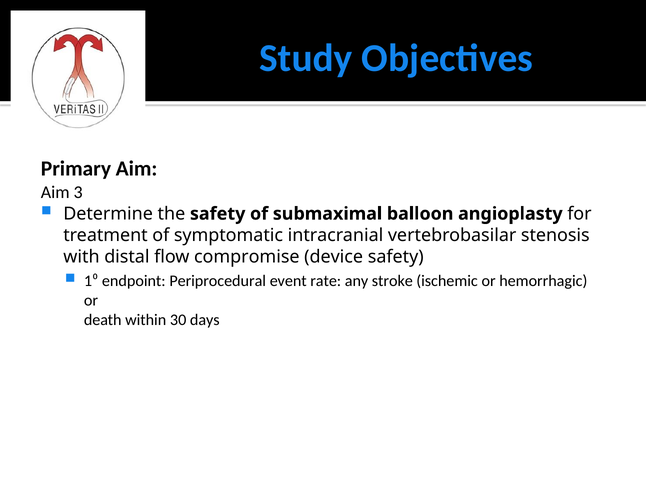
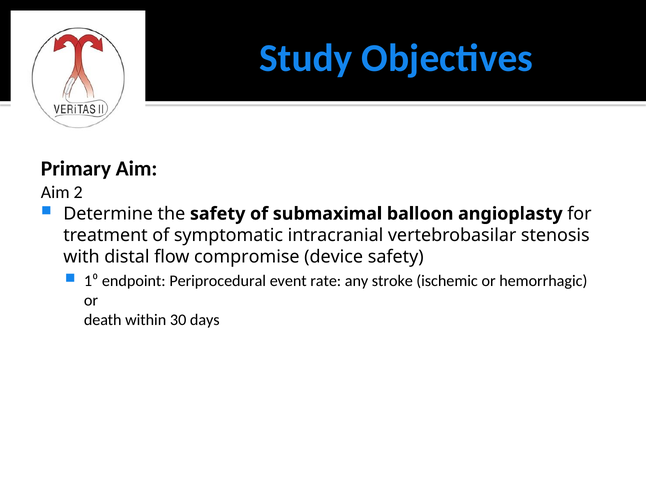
3: 3 -> 2
